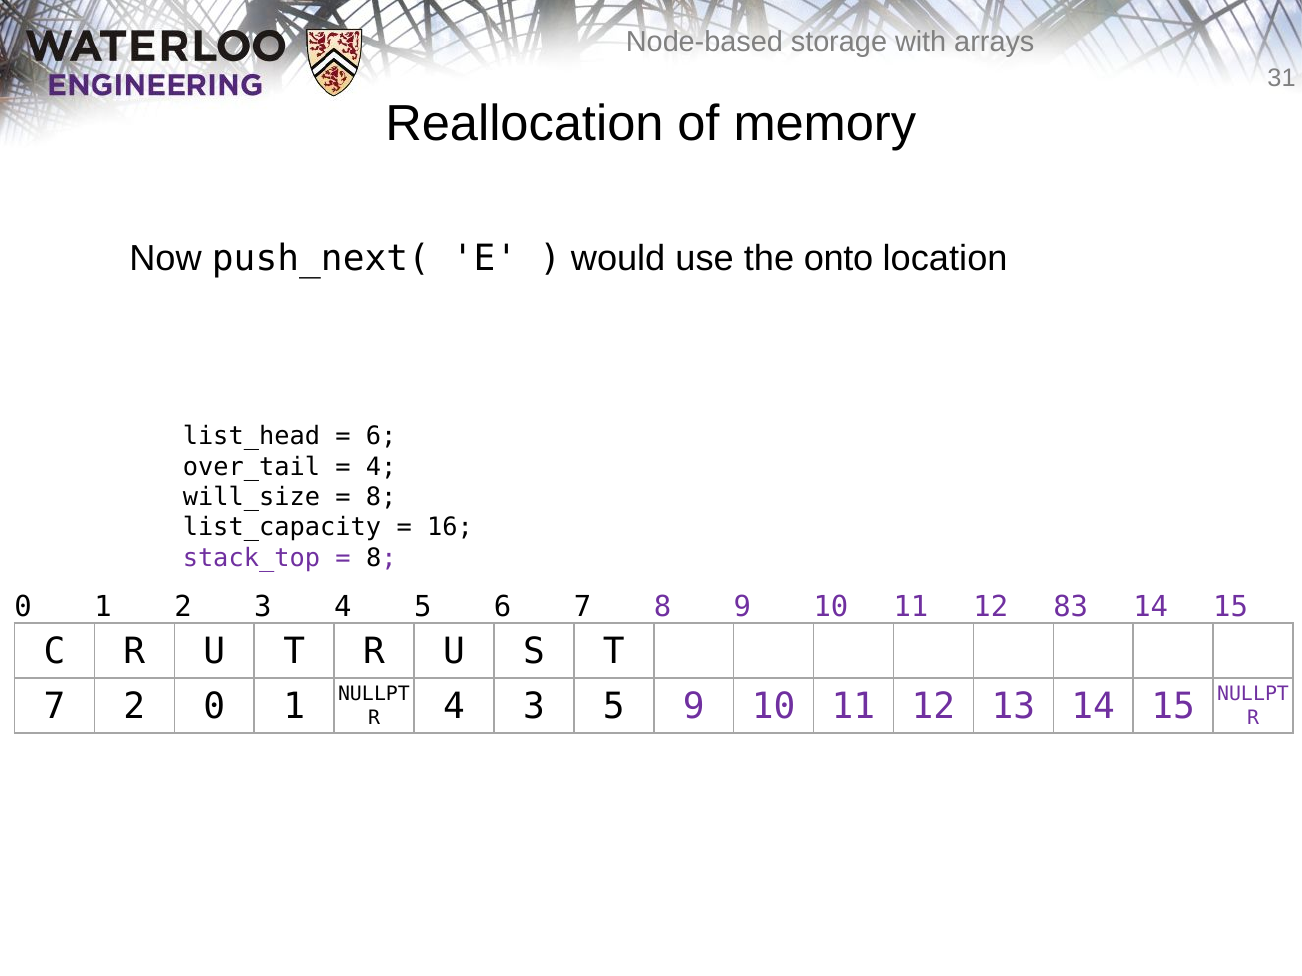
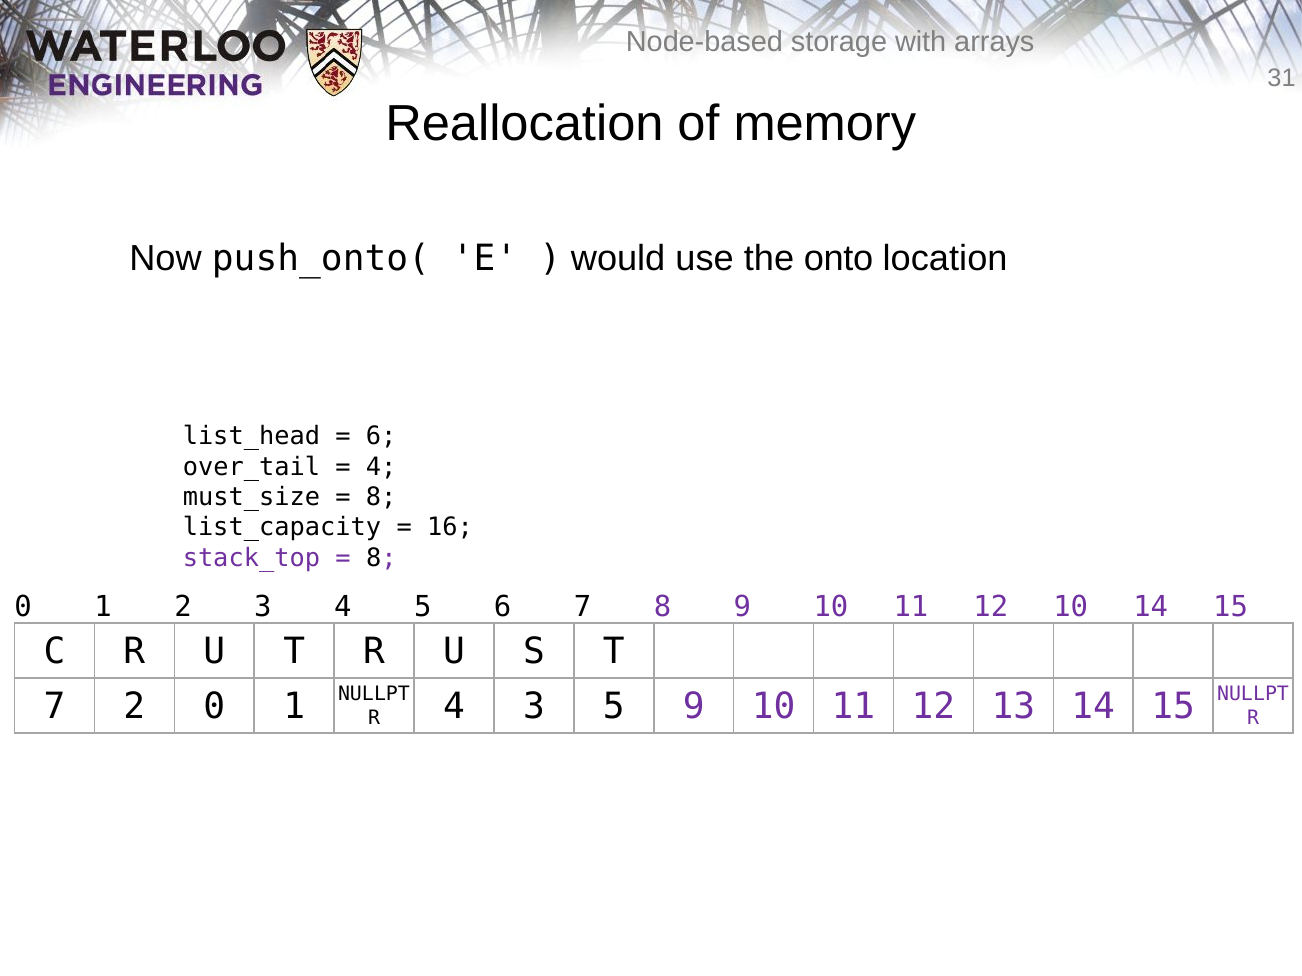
push_next(: push_next( -> push_onto(
will_size: will_size -> must_size
12 83: 83 -> 10
